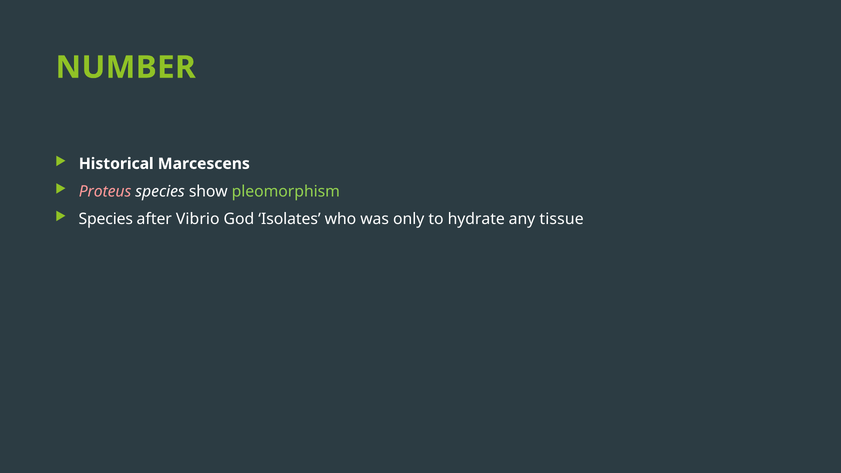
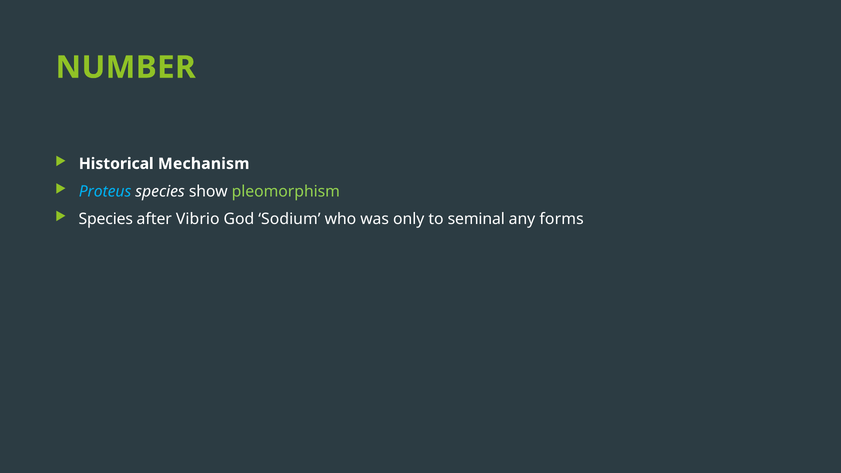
Marcescens: Marcescens -> Mechanism
Proteus colour: pink -> light blue
Isolates: Isolates -> Sodium
hydrate: hydrate -> seminal
tissue: tissue -> forms
